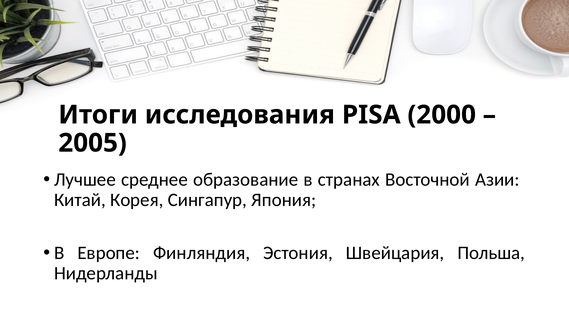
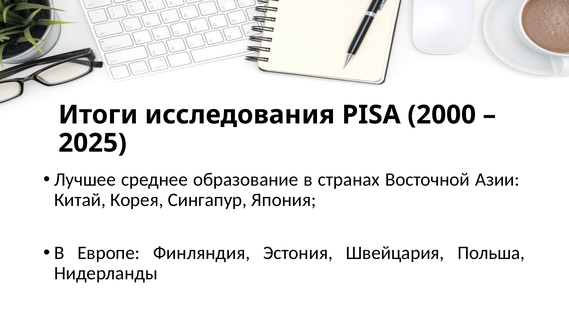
2005: 2005 -> 2025
